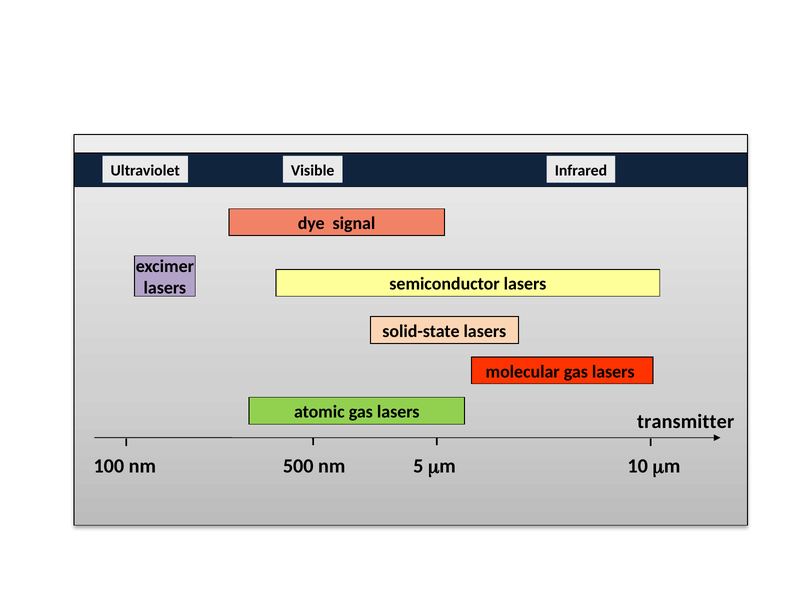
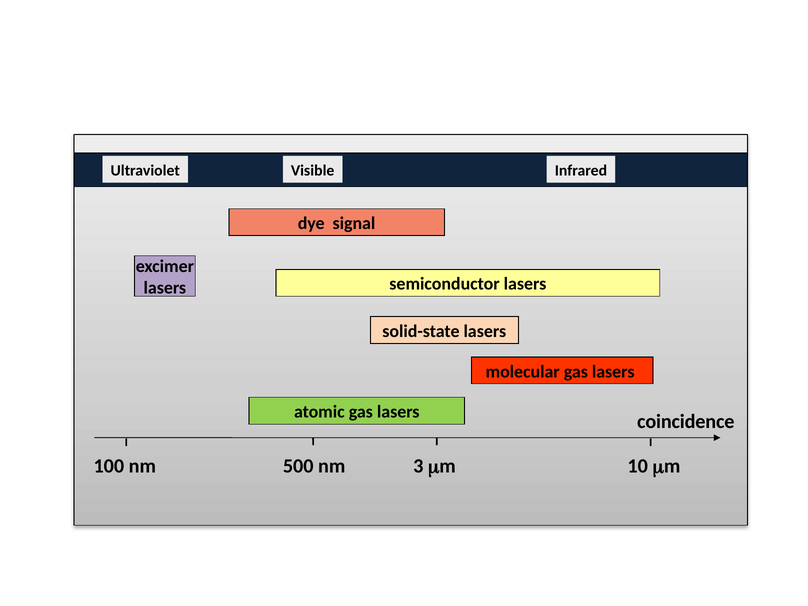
transmitter: transmitter -> coincidence
5: 5 -> 3
